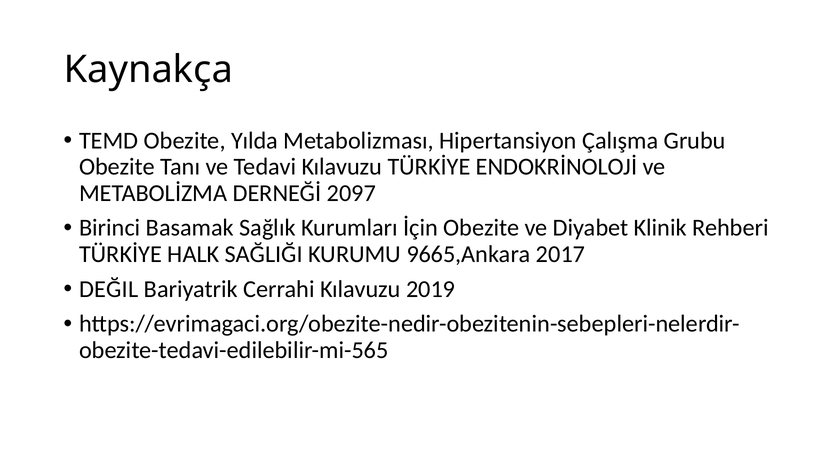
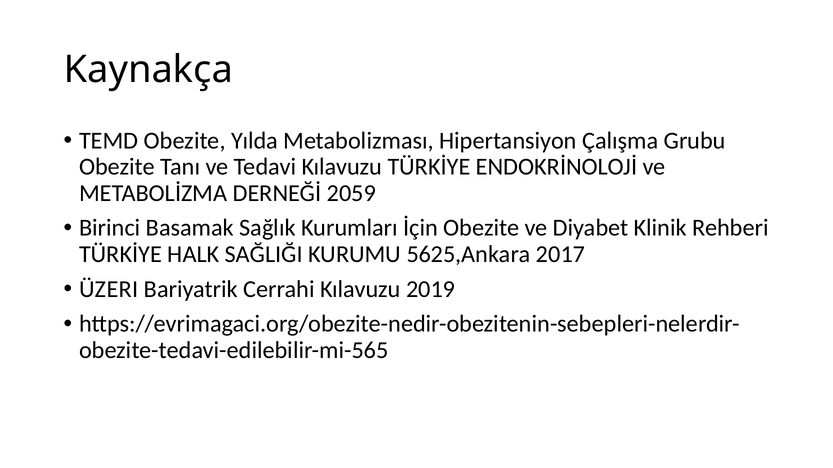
2097: 2097 -> 2059
9665,Ankara: 9665,Ankara -> 5625,Ankara
DEĞIL: DEĞIL -> ÜZERI
